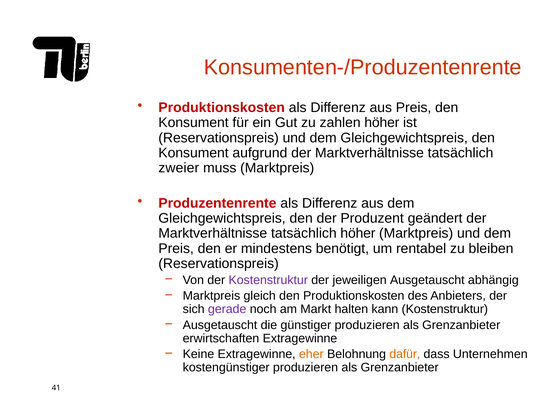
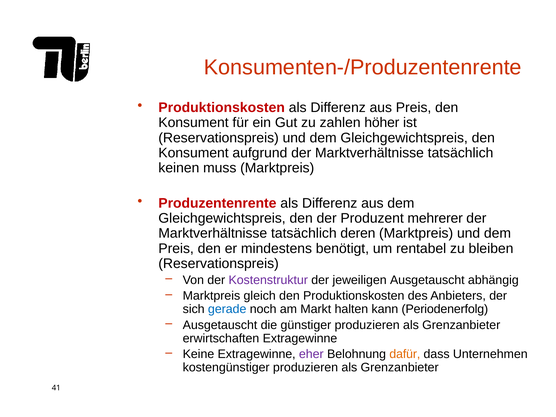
zweier: zweier -> keinen
geändert: geändert -> mehrerer
tatsächlich höher: höher -> deren
gerade colour: purple -> blue
kann Kostenstruktur: Kostenstruktur -> Periodenerfolg
eher colour: orange -> purple
